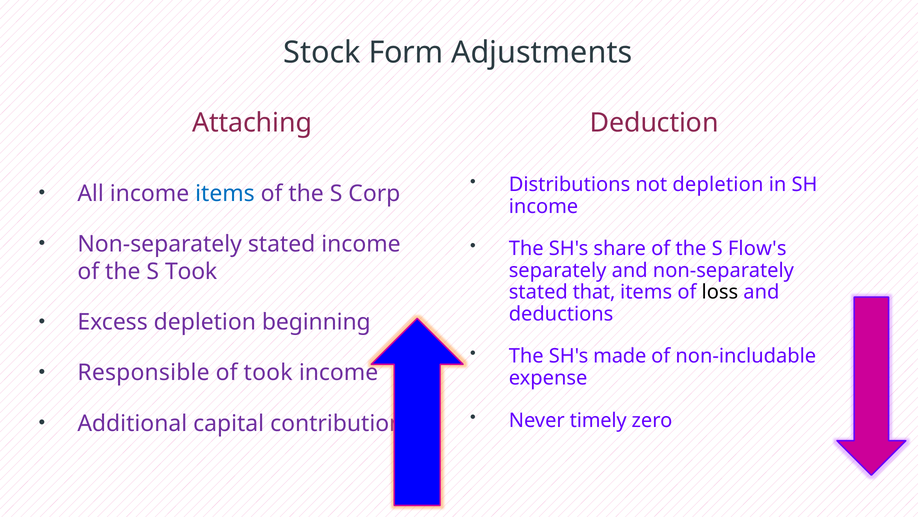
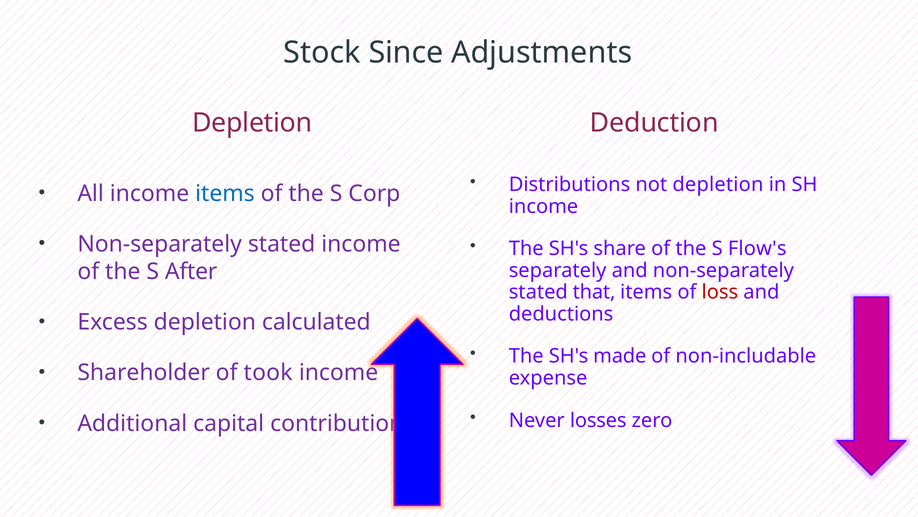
Form: Form -> Since
Attaching at (252, 123): Attaching -> Depletion
S Took: Took -> After
loss colour: black -> red
beginning: beginning -> calculated
Responsible: Responsible -> Shareholder
timely: timely -> losses
